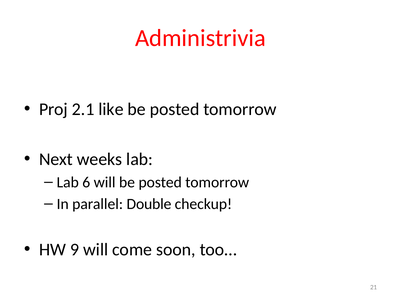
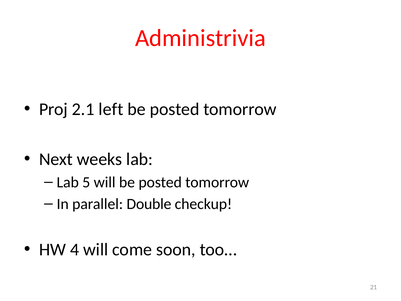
like: like -> left
6: 6 -> 5
9: 9 -> 4
